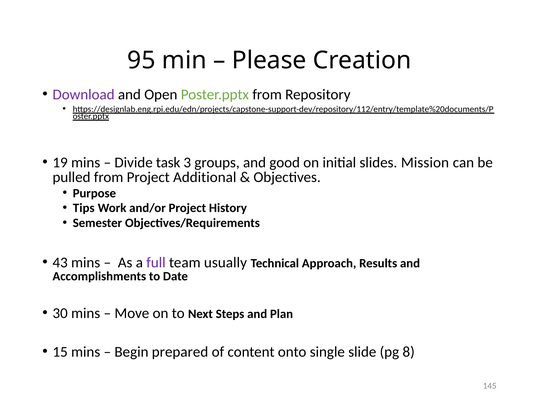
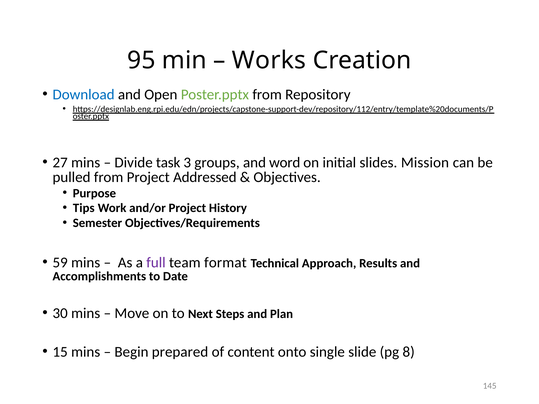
Please: Please -> Works
Download colour: purple -> blue
19: 19 -> 27
good: good -> word
Additional: Additional -> Addressed
43: 43 -> 59
usually: usually -> format
